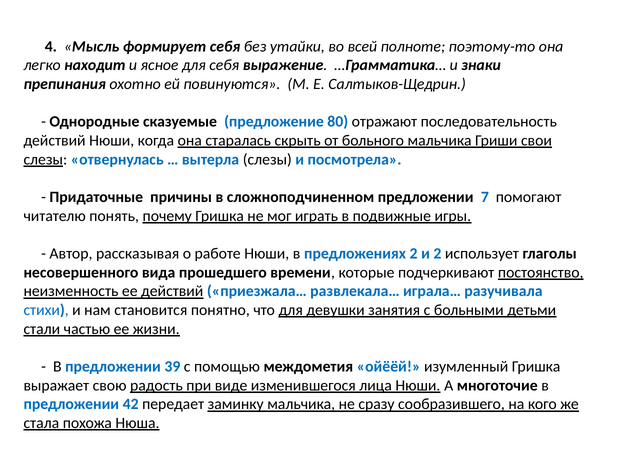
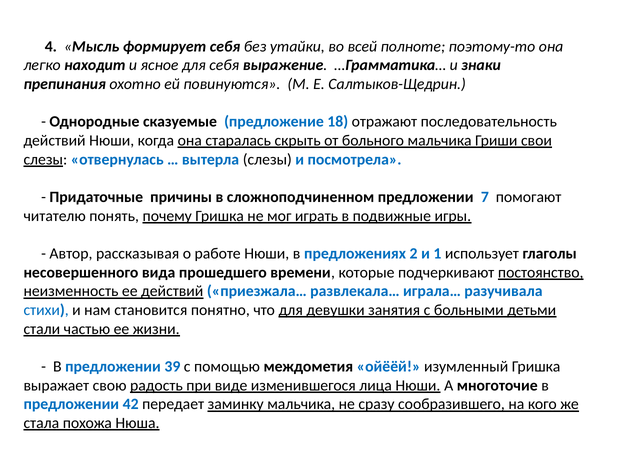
80: 80 -> 18
и 2: 2 -> 1
